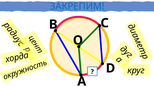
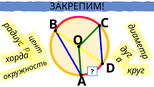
ЗАКРЕПИМ colour: blue -> black
